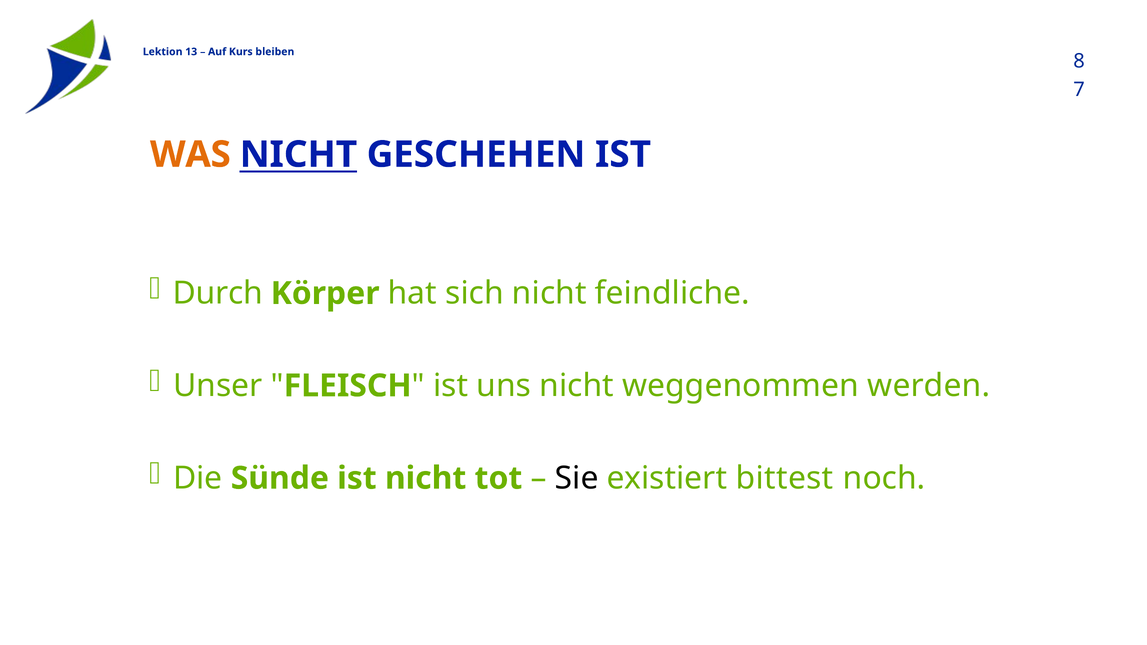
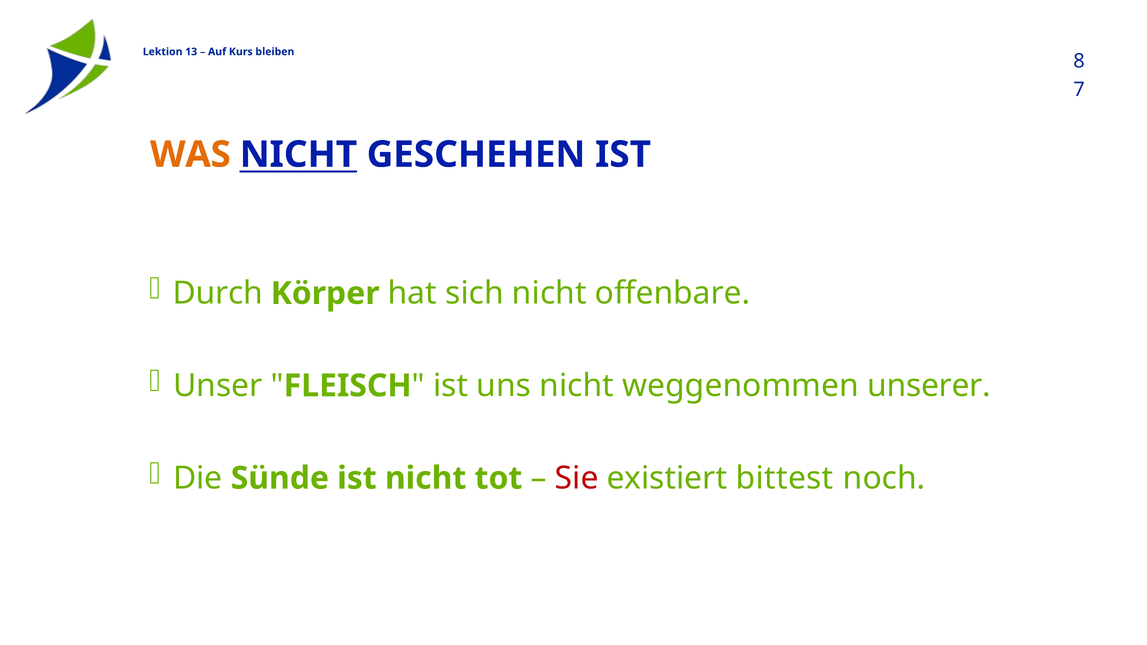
feindliche: feindliche -> offenbare
werden: werden -> unserer
Sie colour: black -> red
